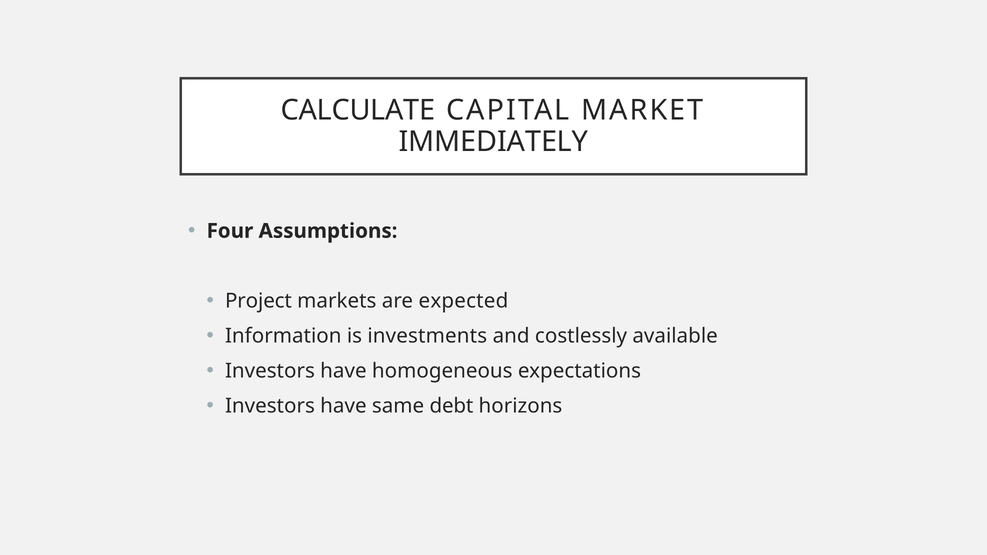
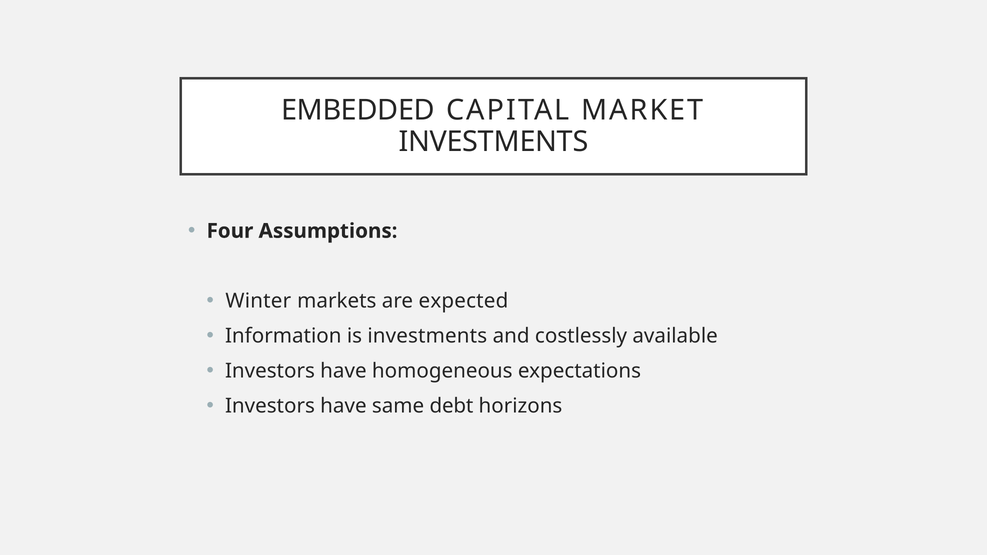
CALCULATE: CALCULATE -> EMBEDDED
IMMEDIATELY at (493, 142): IMMEDIATELY -> INVESTMENTS
Project: Project -> Winter
